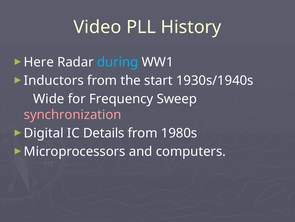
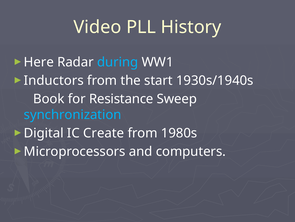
Wide: Wide -> Book
Frequency: Frequency -> Resistance
synchronization colour: pink -> light blue
Details: Details -> Create
